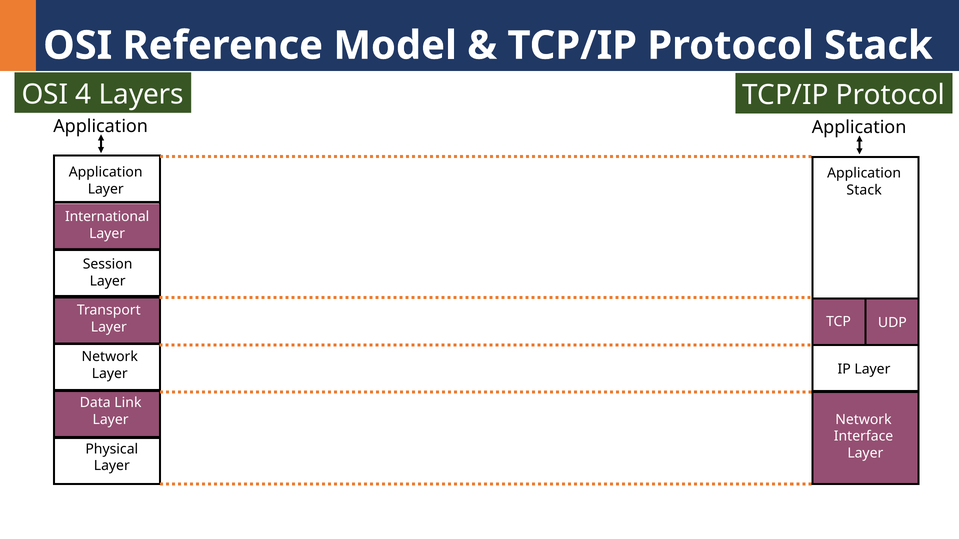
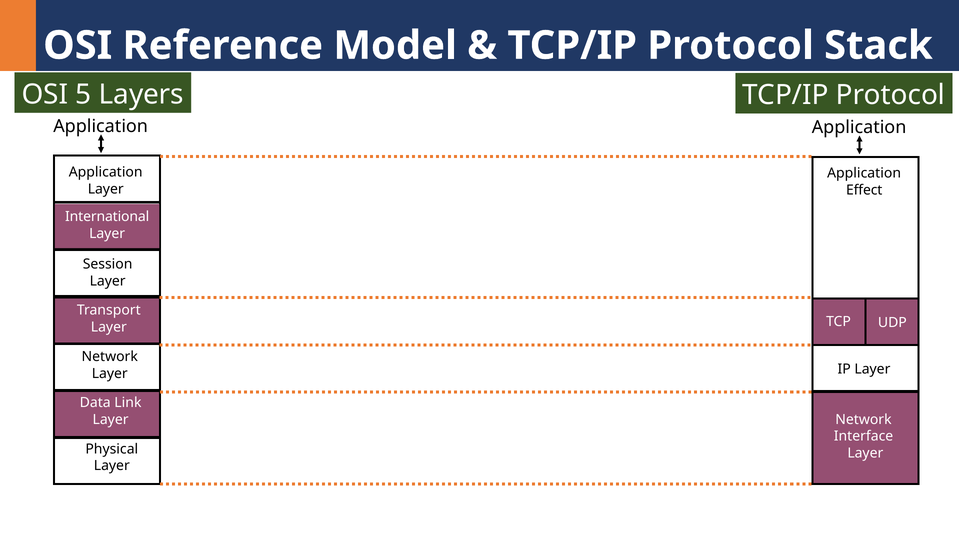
4: 4 -> 5
Stack at (864, 190): Stack -> Effect
